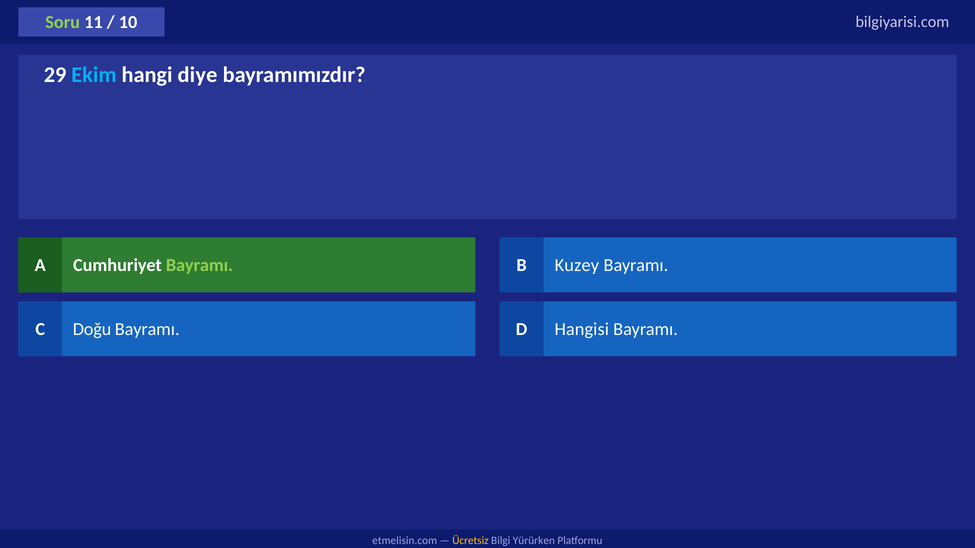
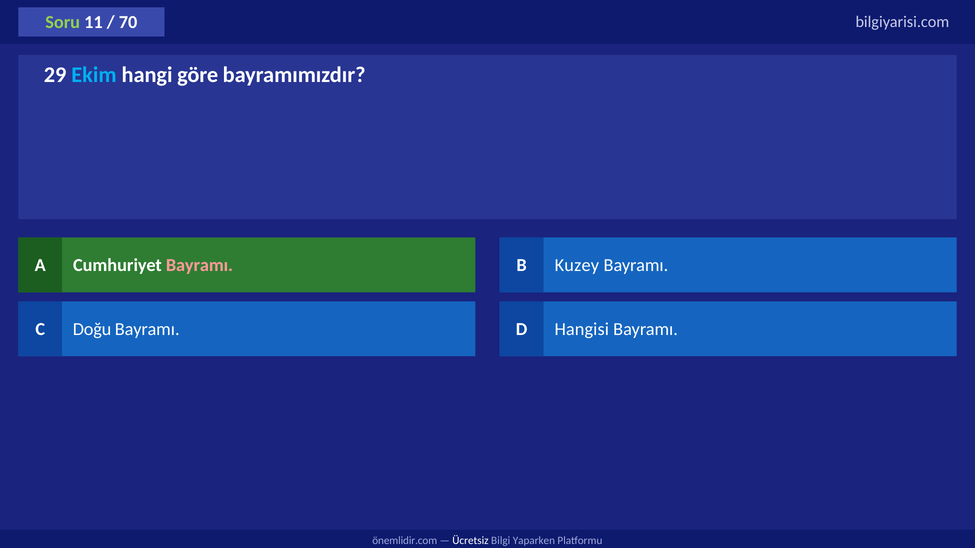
10: 10 -> 70
diye: diye -> göre
Bayramı at (199, 265) colour: light green -> pink
etmelisin.com: etmelisin.com -> önemlidir.com
Ücretsiz colour: yellow -> white
Yürürken: Yürürken -> Yaparken
